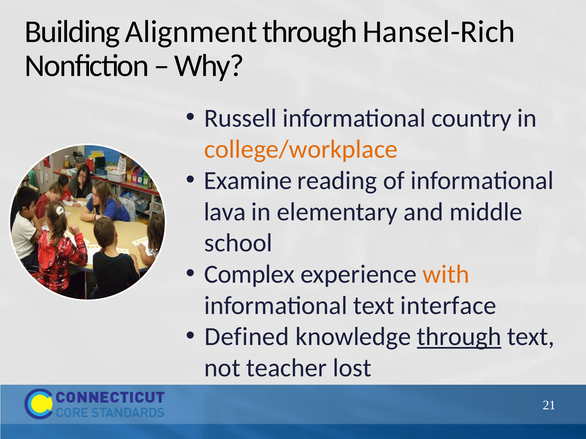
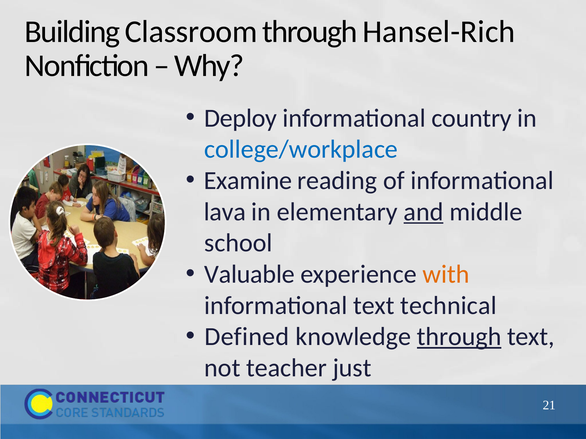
Alignment: Alignment -> Classroom
Russell: Russell -> Deploy
college/workplace colour: orange -> blue
and underline: none -> present
Complex: Complex -> Valuable
interface: interface -> technical
lost: lost -> just
